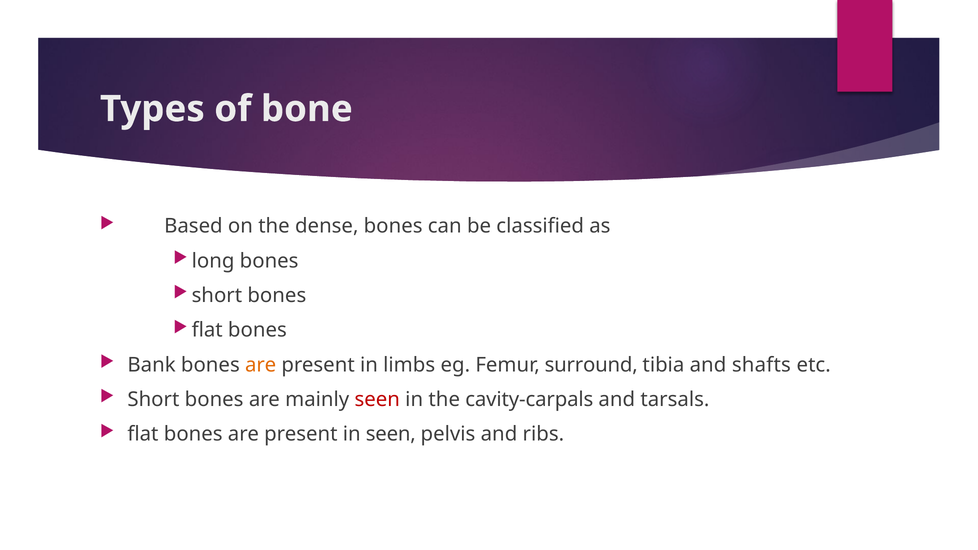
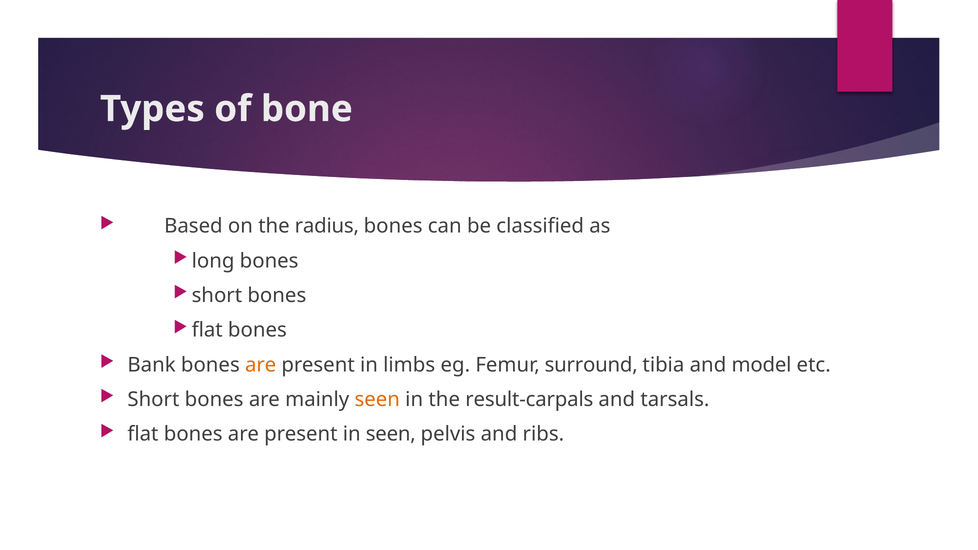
dense: dense -> radius
shafts: shafts -> model
seen at (377, 400) colour: red -> orange
cavity-carpals: cavity-carpals -> result-carpals
